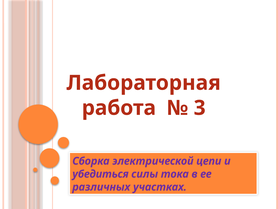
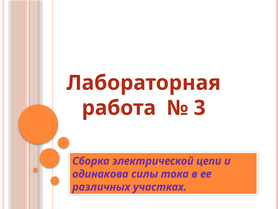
убедиться: убедиться -> одинакова
